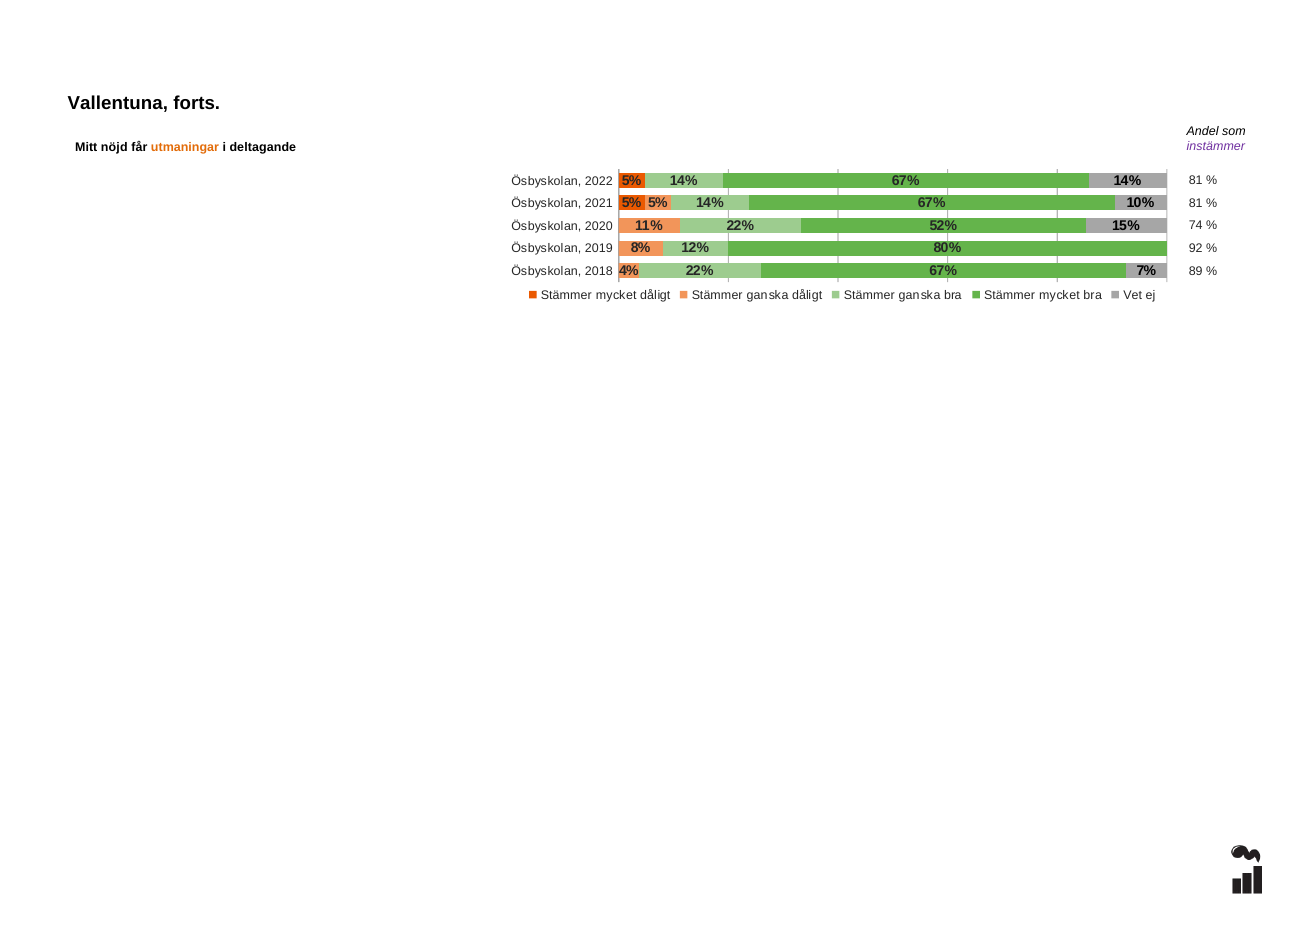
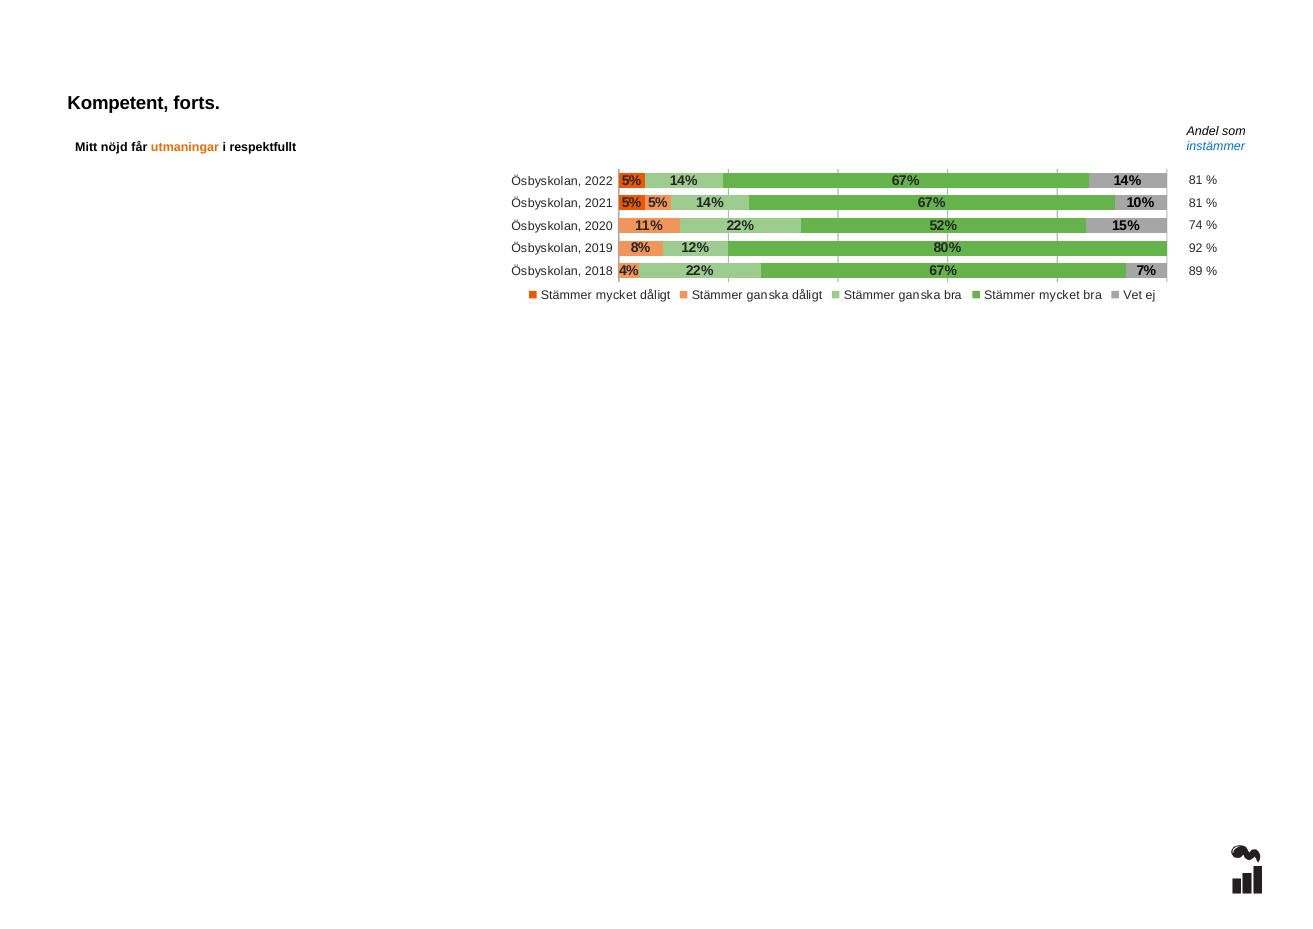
Vallentuna: Vallentuna -> Kompetent
instämmer colour: purple -> blue
deltagande: deltagande -> respektfullt
